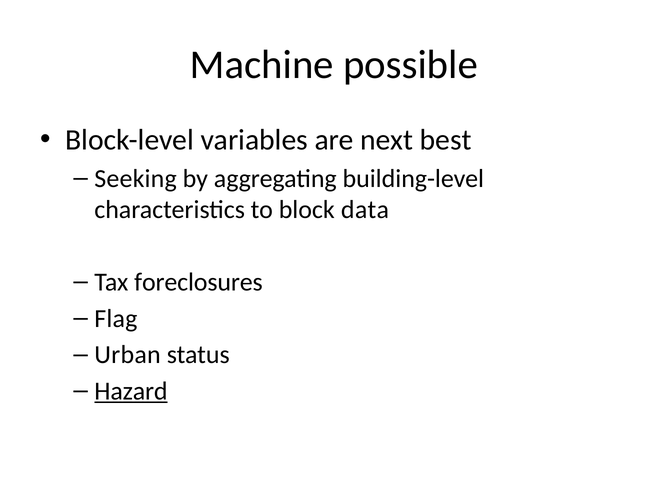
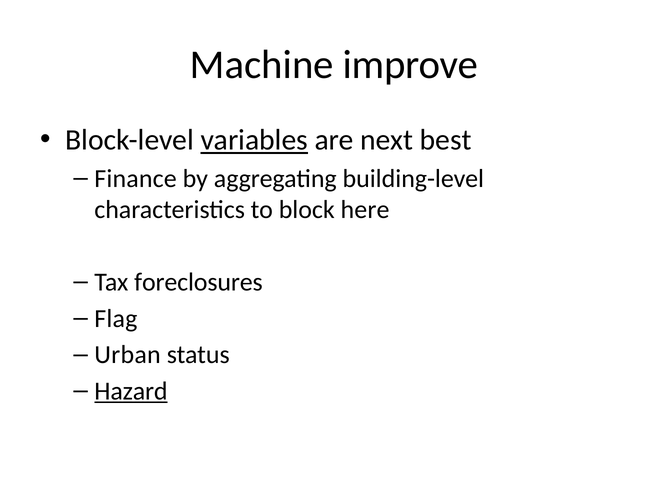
possible: possible -> improve
variables underline: none -> present
Seeking: Seeking -> Finance
data: data -> here
